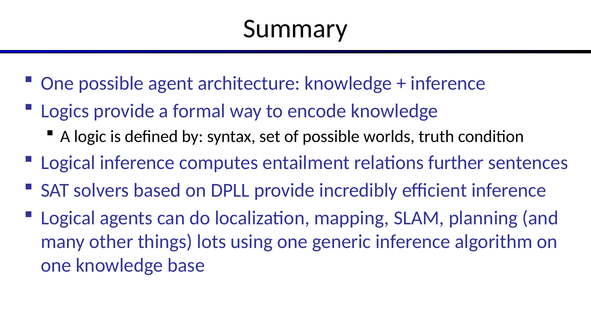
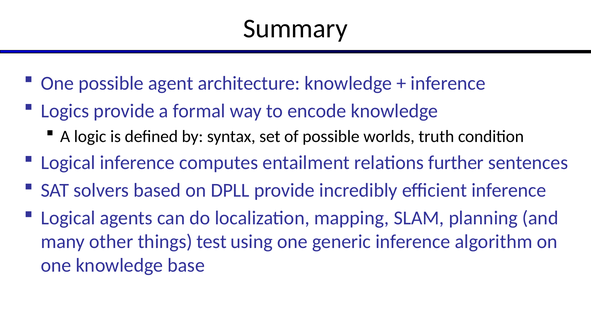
lots: lots -> test
